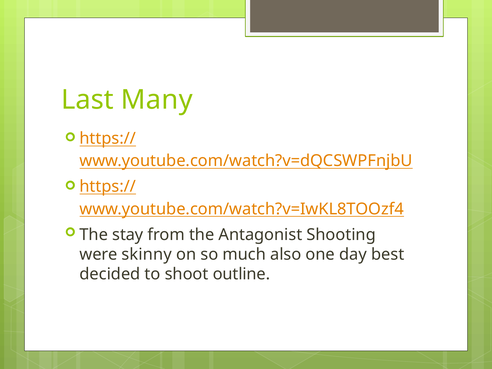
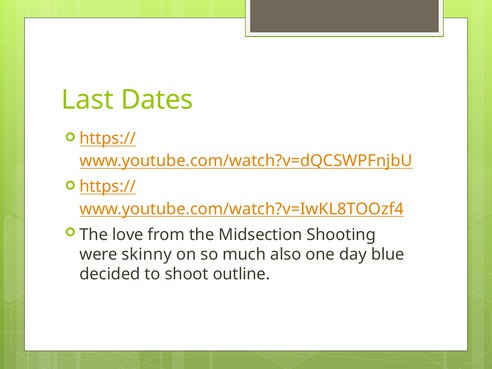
Many: Many -> Dates
stay: stay -> love
Antagonist: Antagonist -> Midsection
best: best -> blue
